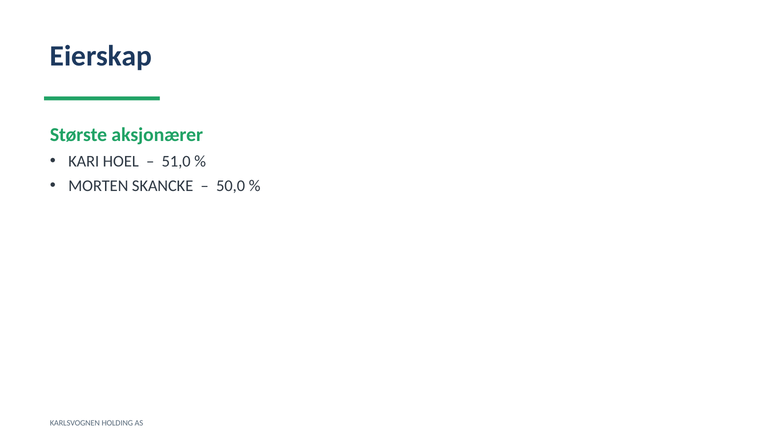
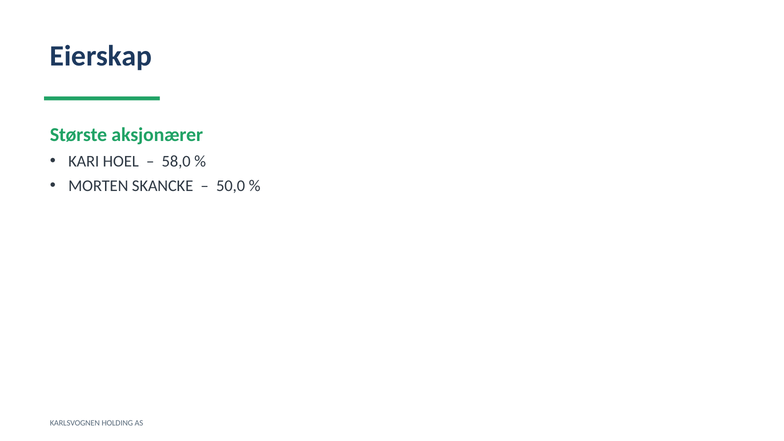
51,0: 51,0 -> 58,0
